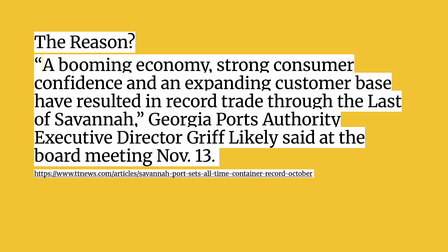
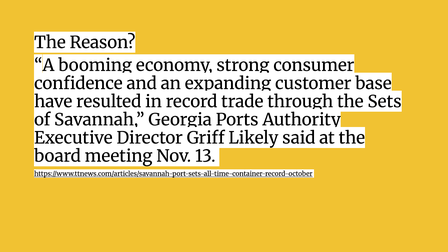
Last: Last -> Sets
